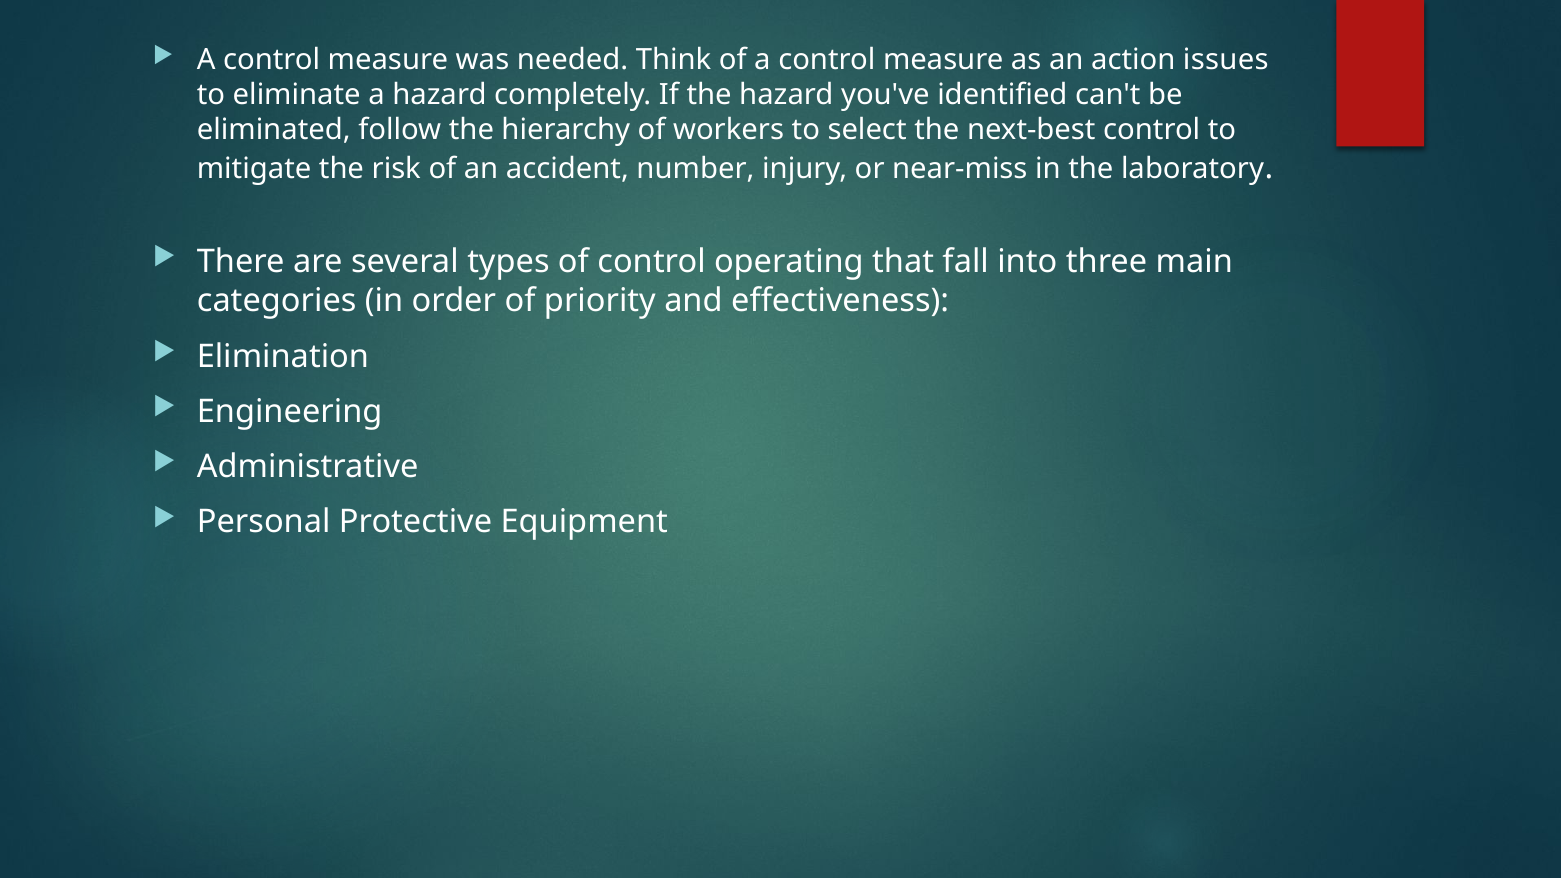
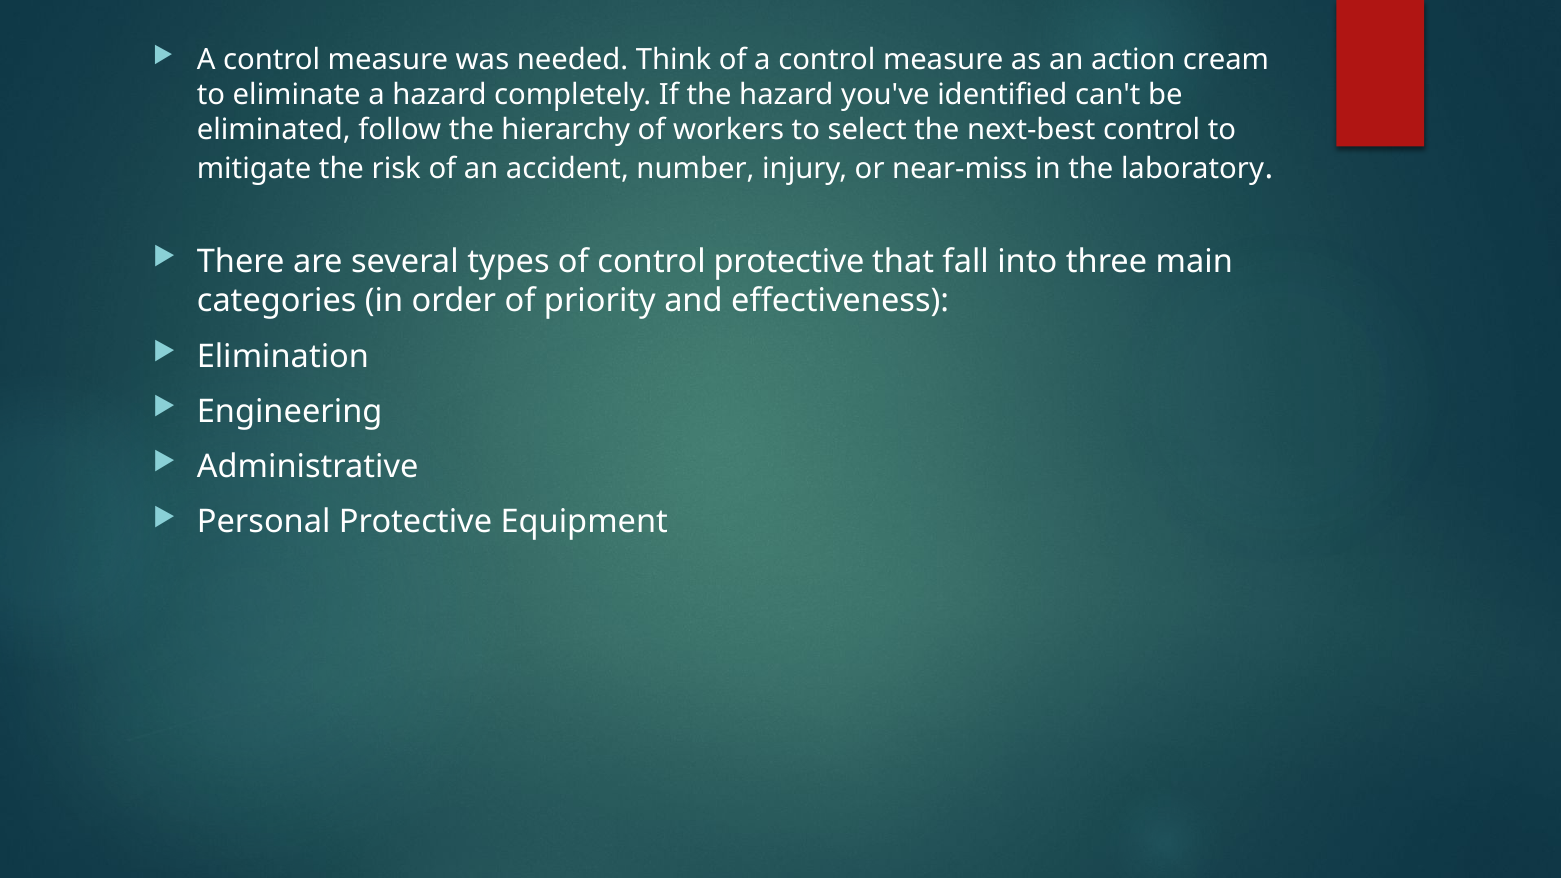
issues: issues -> cream
control operating: operating -> protective
